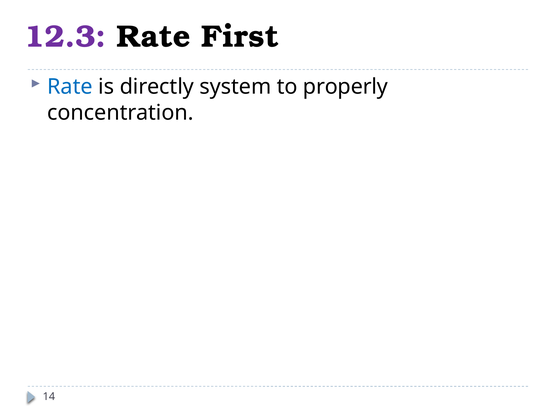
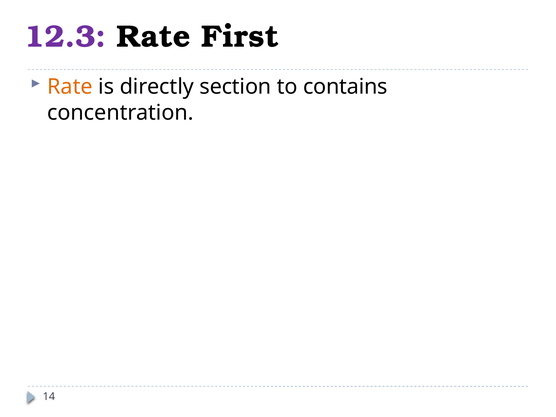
Rate at (70, 87) colour: blue -> orange
system: system -> section
properly: properly -> contains
